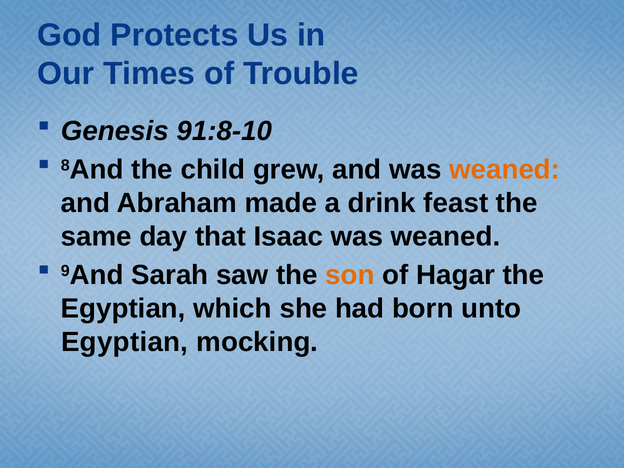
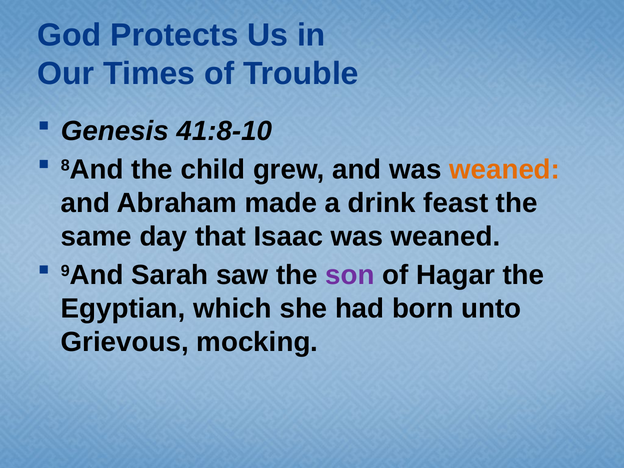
91:8-10: 91:8-10 -> 41:8-10
son colour: orange -> purple
Egyptian at (125, 342): Egyptian -> Grievous
